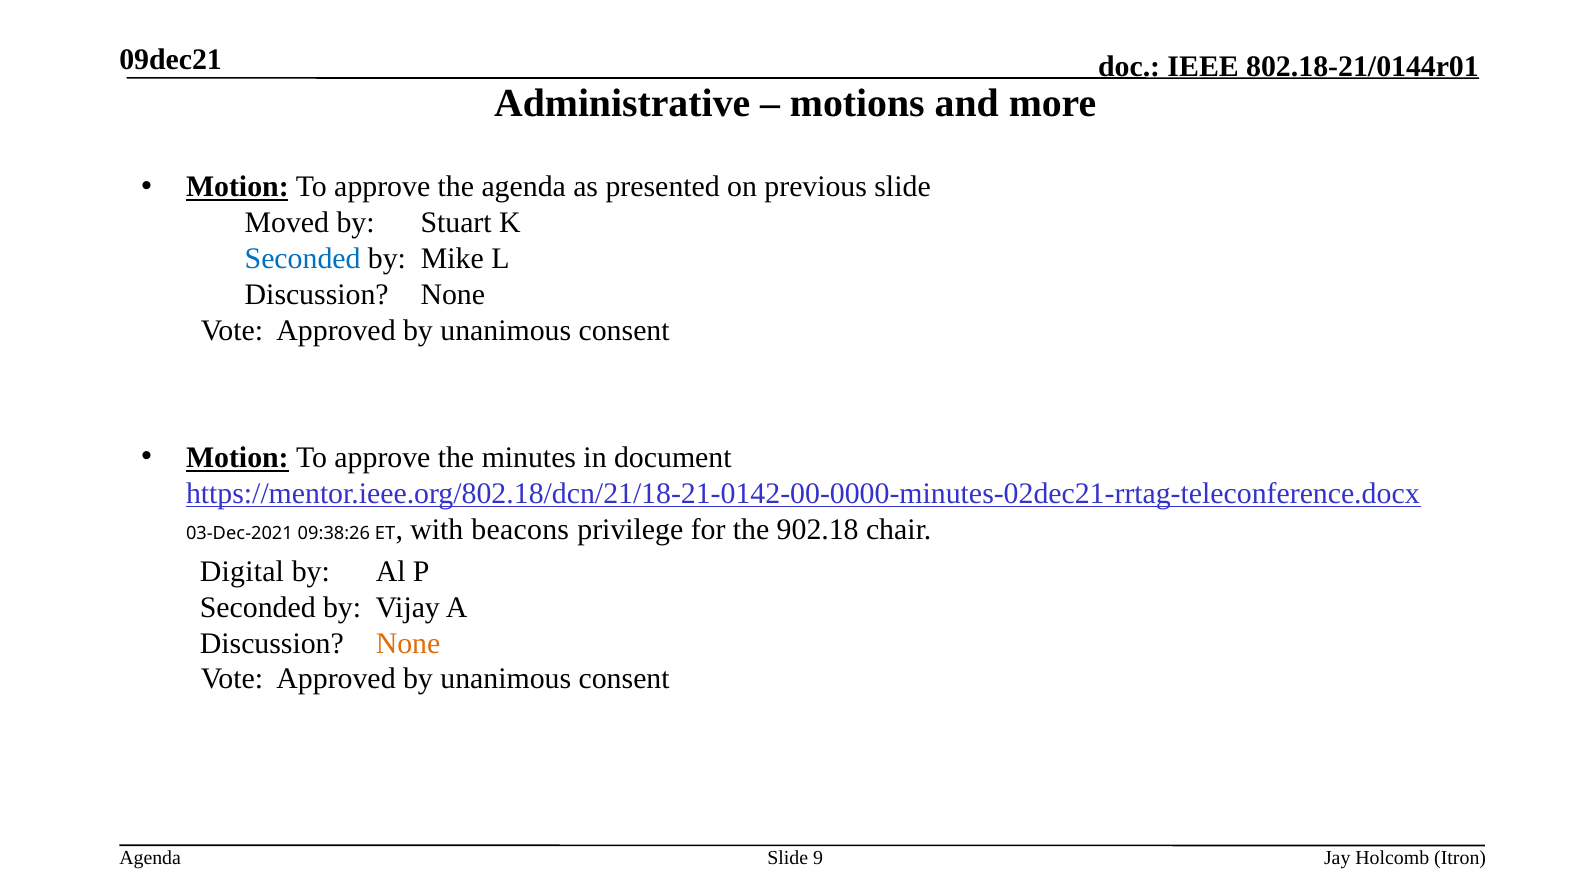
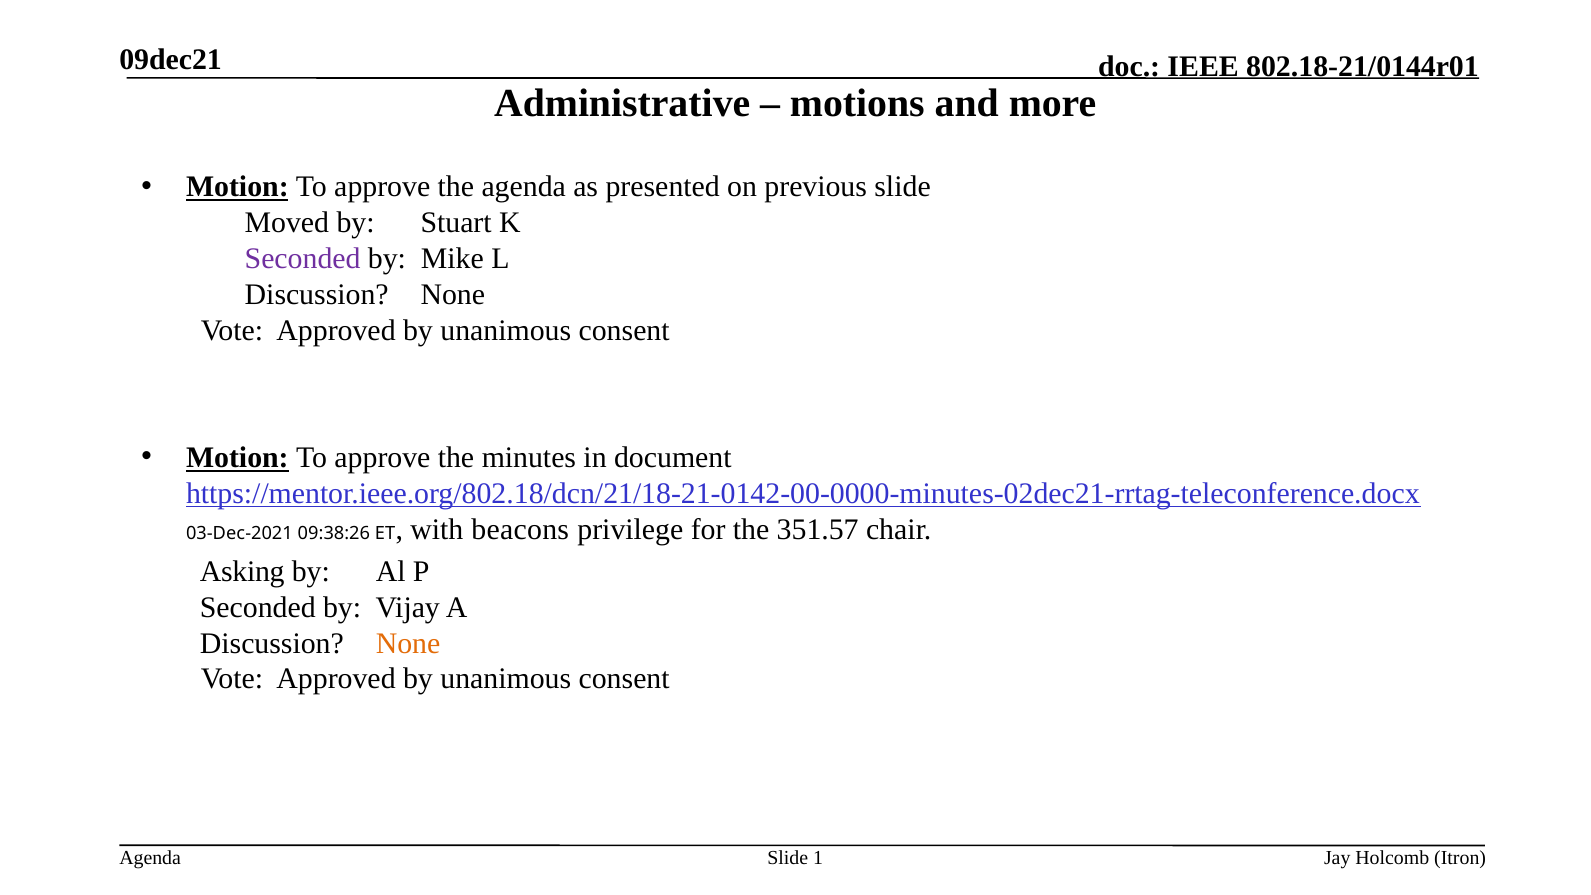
Seconded at (303, 259) colour: blue -> purple
902.18: 902.18 -> 351.57
Digital: Digital -> Asking
9: 9 -> 1
